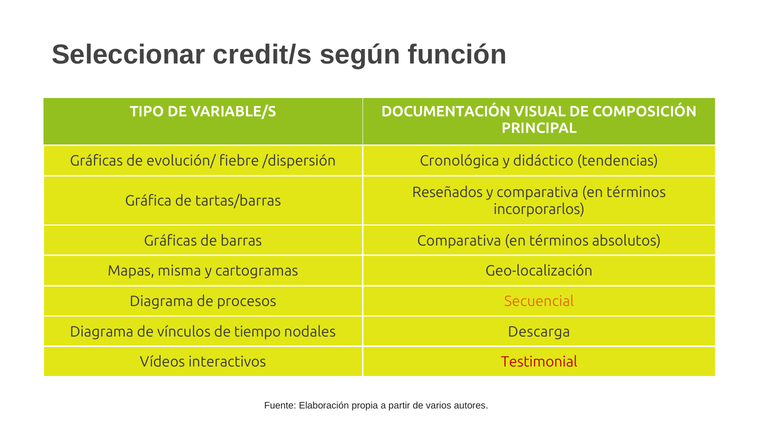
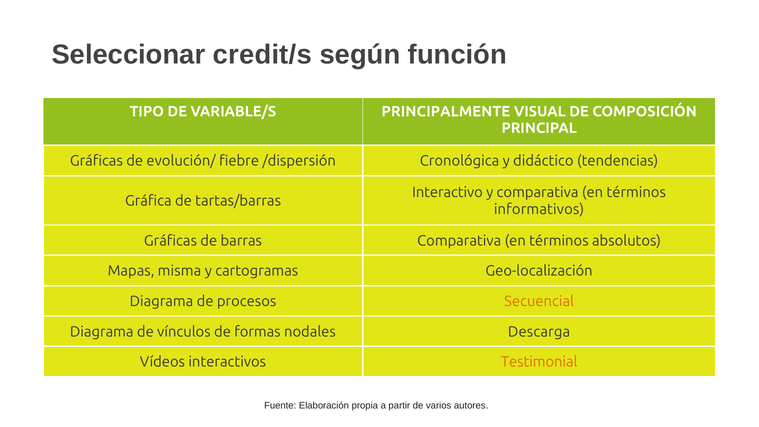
DOCUMENTACIÓN: DOCUMENTACIÓN -> PRINCIPALMENTE
Reseñados: Reseñados -> Interactivo
incorporarlos: incorporarlos -> informativos
tiempo: tiempo -> formas
Testimonial colour: red -> orange
